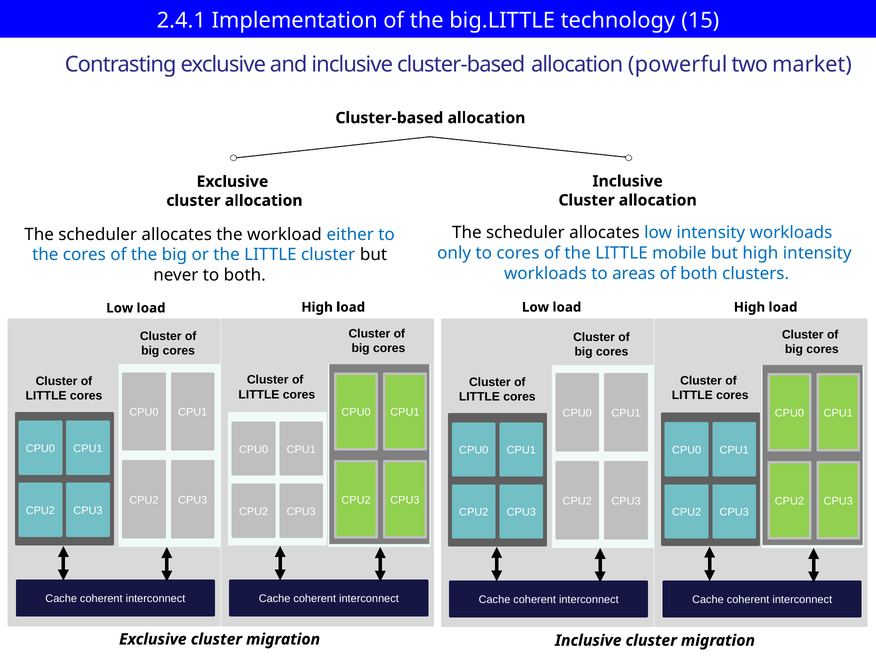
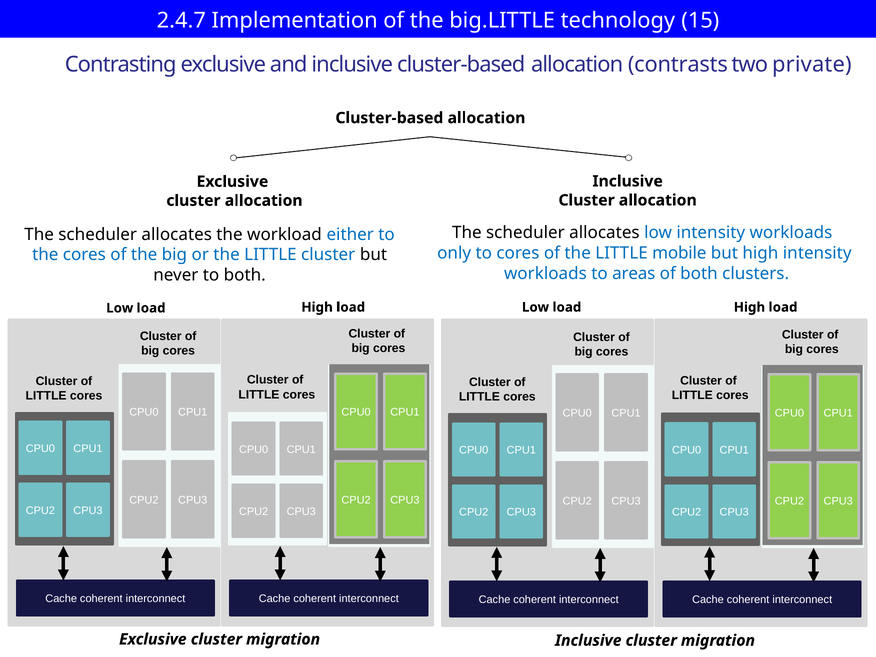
2.4.1: 2.4.1 -> 2.4.7
powerful: powerful -> contrasts
market: market -> private
